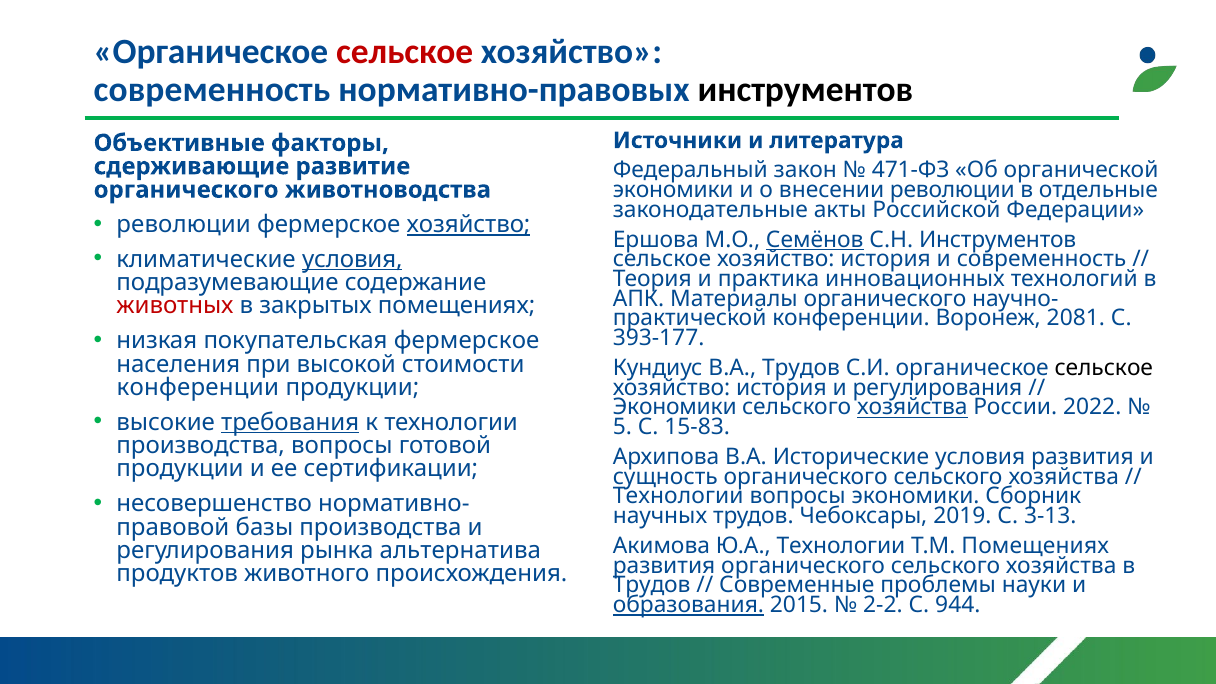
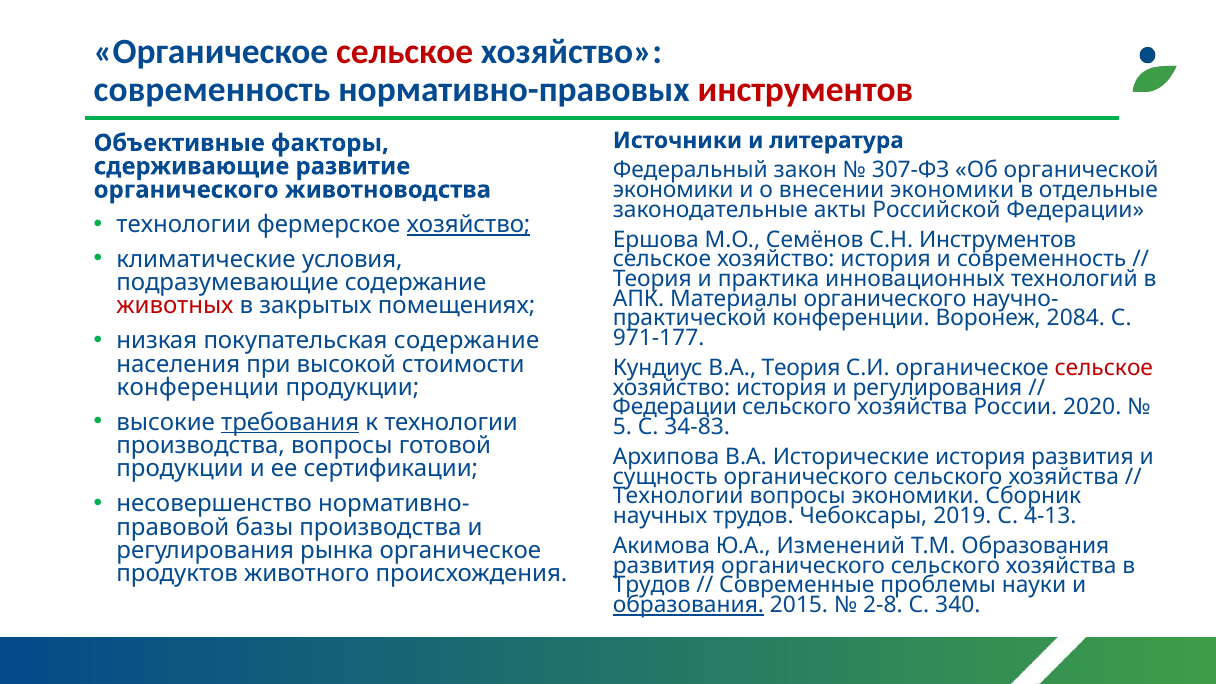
инструментов at (805, 90) colour: black -> red
471-ФЗ: 471-ФЗ -> 307-ФЗ
внесении революции: революции -> экономики
революции at (184, 225): революции -> технологии
Семёнов underline: present -> none
условия at (352, 259) underline: present -> none
2081: 2081 -> 2084
покупательская фермерское: фермерское -> содержание
393-177: 393-177 -> 971-177
В.А Трудов: Трудов -> Теория
сельское at (1104, 368) colour: black -> red
Экономики at (675, 407): Экономики -> Федерации
хозяйства at (912, 407) underline: present -> none
2022: 2022 -> 2020
15-83: 15-83 -> 34-83
Исторические условия: условия -> история
3-13: 3-13 -> 4-13
Ю.А Технологии: Технологии -> Изменений
Т.М Помещениях: Помещениях -> Образования
рынка альтернатива: альтернатива -> органическое
2-2: 2-2 -> 2-8
944: 944 -> 340
